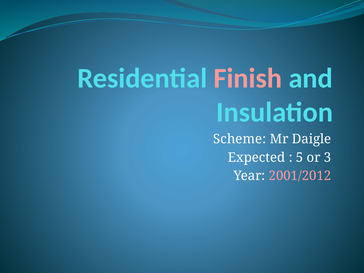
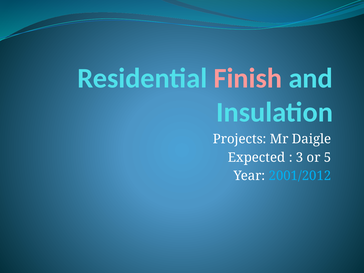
Scheme: Scheme -> Projects
5: 5 -> 3
3: 3 -> 5
2001/2012 colour: pink -> light blue
